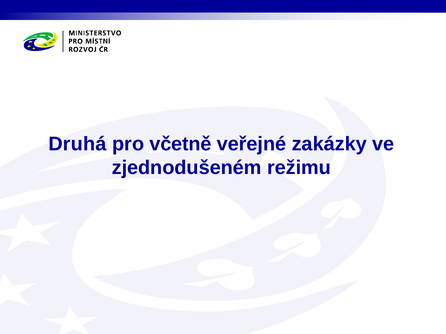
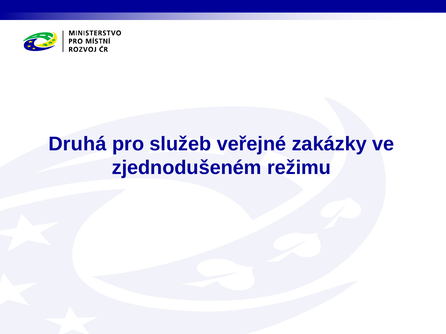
včetně: včetně -> služeb
